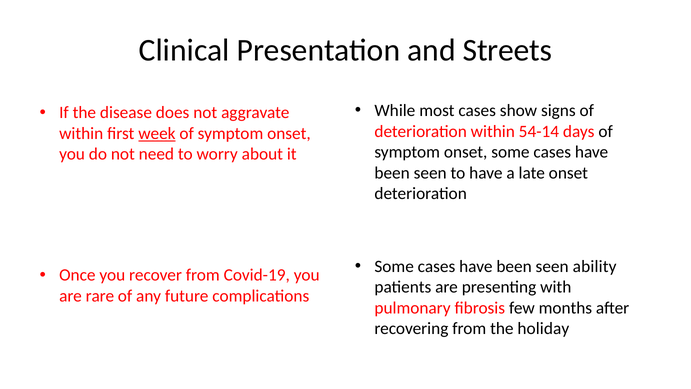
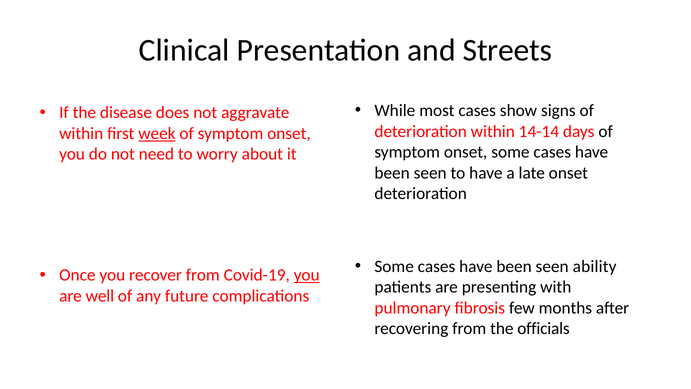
54-14: 54-14 -> 14-14
you at (307, 275) underline: none -> present
rare: rare -> well
holiday: holiday -> officials
